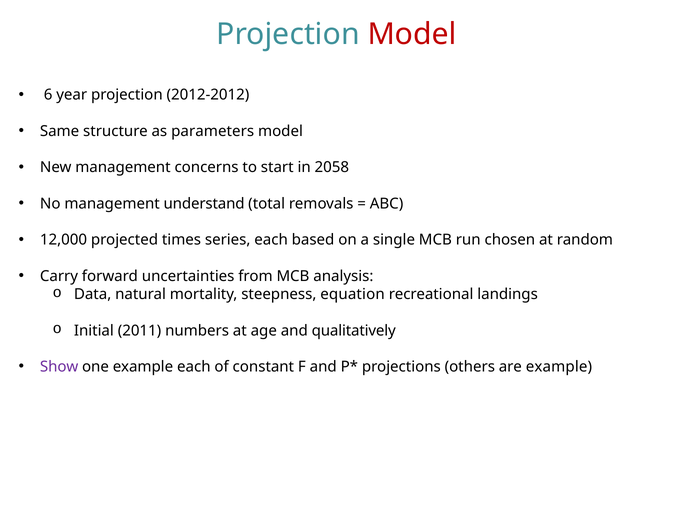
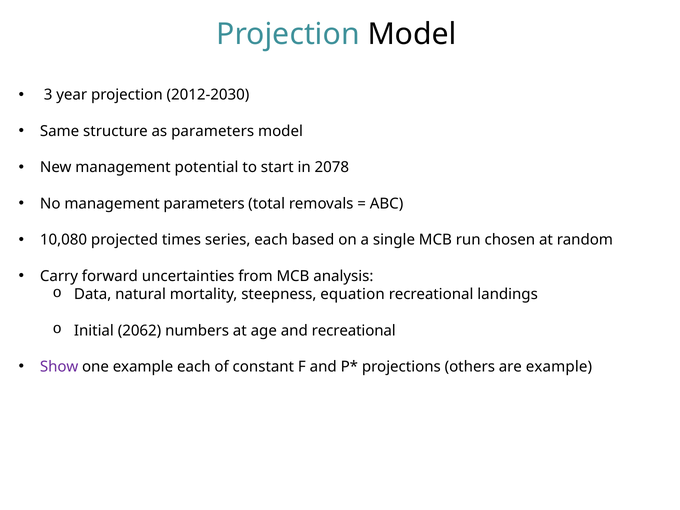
Model at (412, 34) colour: red -> black
6: 6 -> 3
2012-2012: 2012-2012 -> 2012-2030
concerns: concerns -> potential
2058: 2058 -> 2078
management understand: understand -> parameters
12,000: 12,000 -> 10,080
2011: 2011 -> 2062
and qualitatively: qualitatively -> recreational
